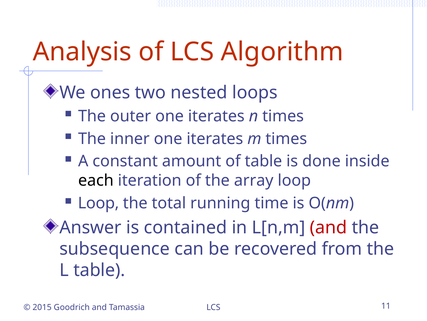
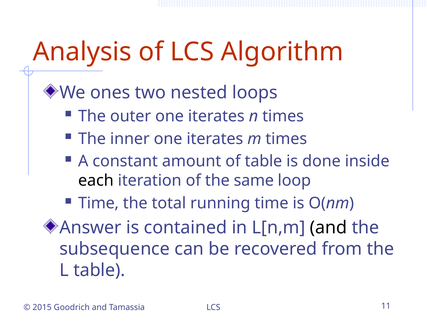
array: array -> same
Loop at (98, 203): Loop -> Time
and at (329, 227) colour: red -> black
